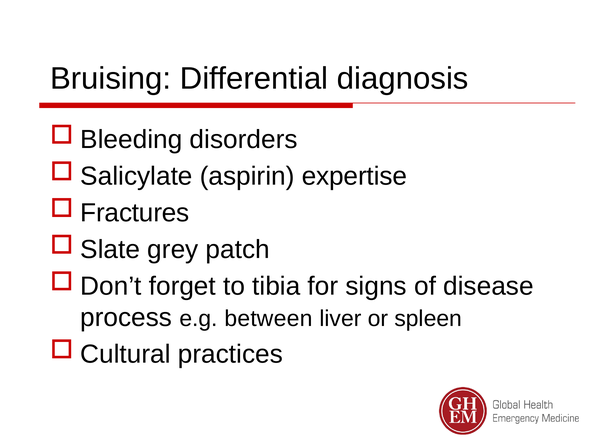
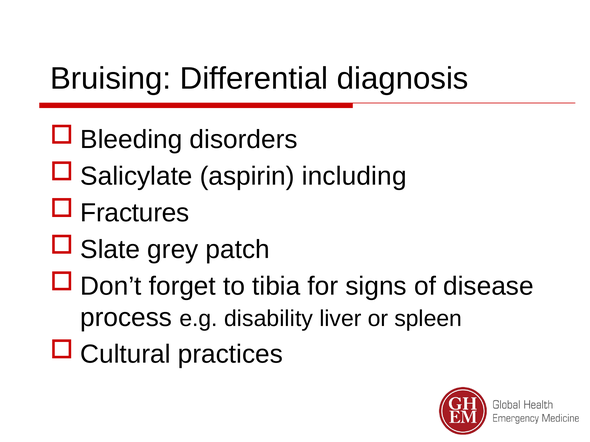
expertise: expertise -> including
between: between -> disability
